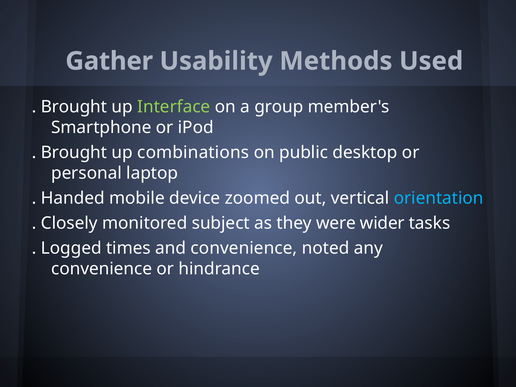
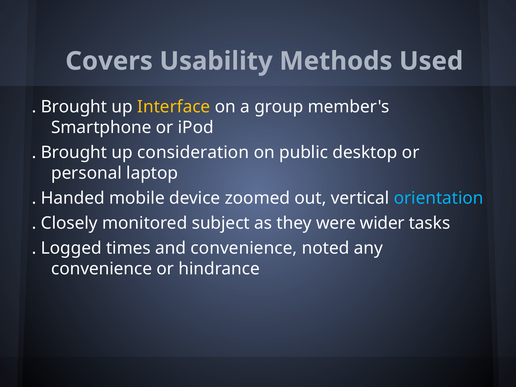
Gather: Gather -> Covers
Interface colour: light green -> yellow
combinations: combinations -> consideration
